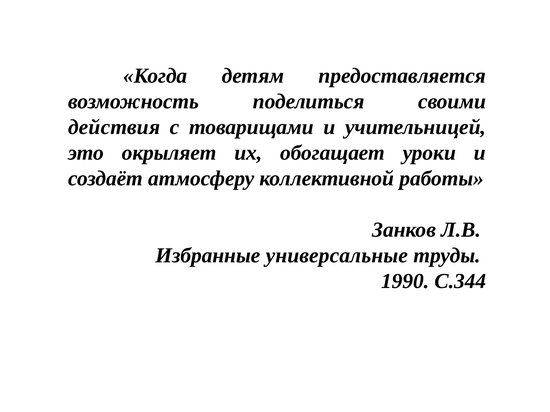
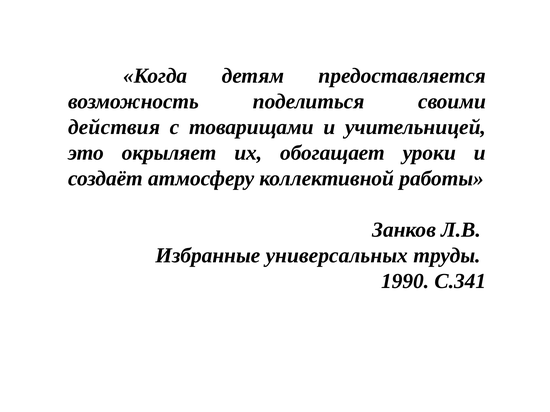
универсальные: универсальные -> универсальных
С.344: С.344 -> С.341
